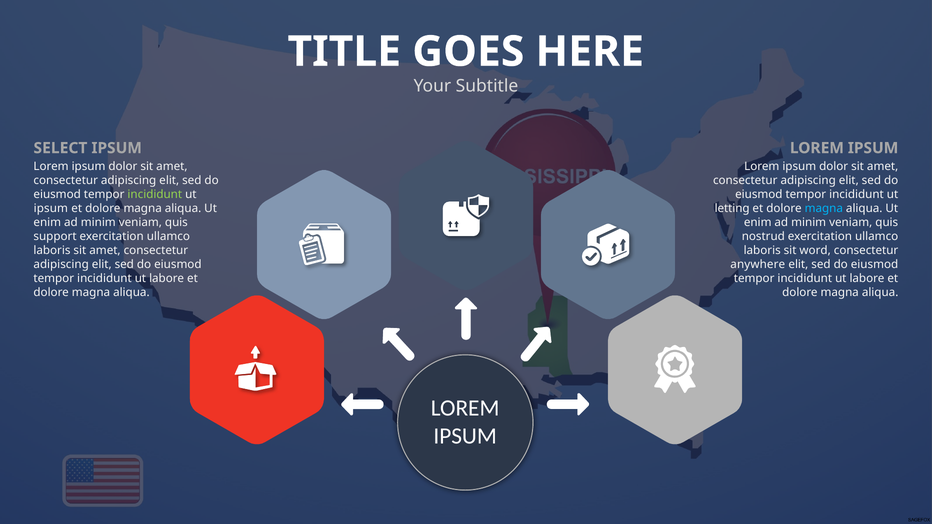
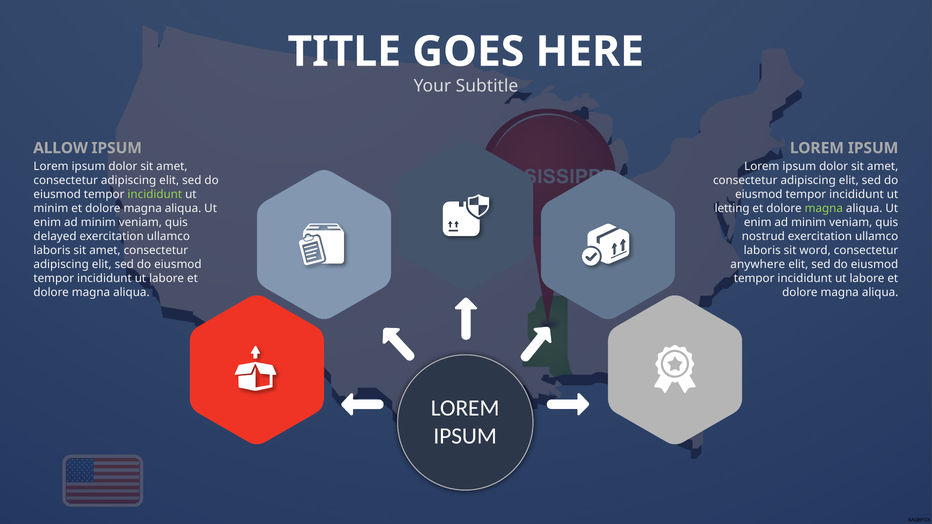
SELECT: SELECT -> ALLOW
ipsum at (51, 208): ipsum -> minim
magna at (824, 208) colour: light blue -> light green
support: support -> delayed
